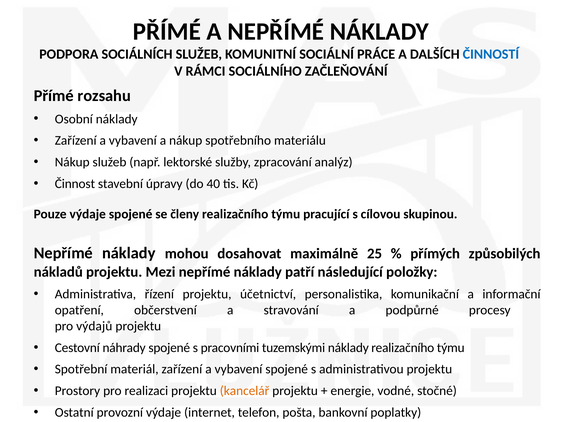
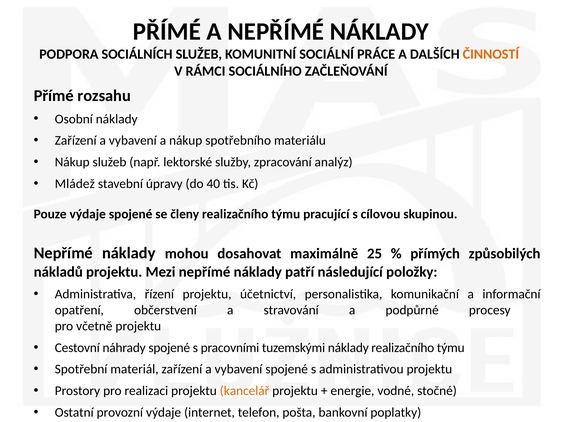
ČINNOSTÍ colour: blue -> orange
Činnost: Činnost -> Mládež
výdajů: výdajů -> včetně
